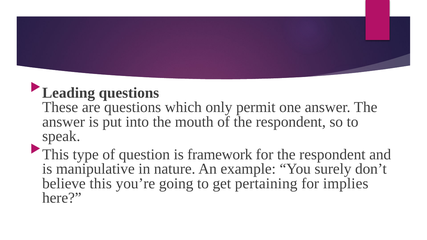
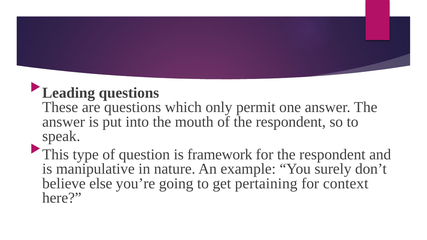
believe this: this -> else
implies: implies -> context
